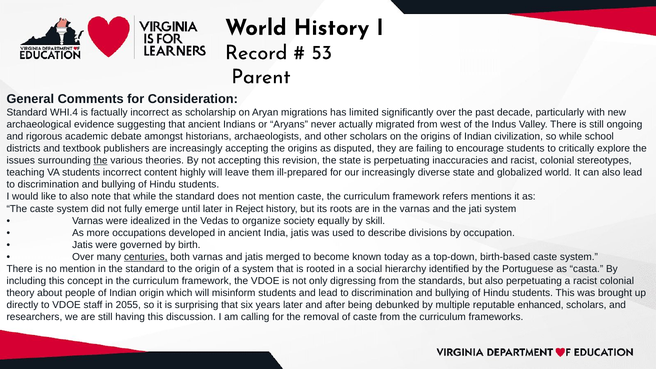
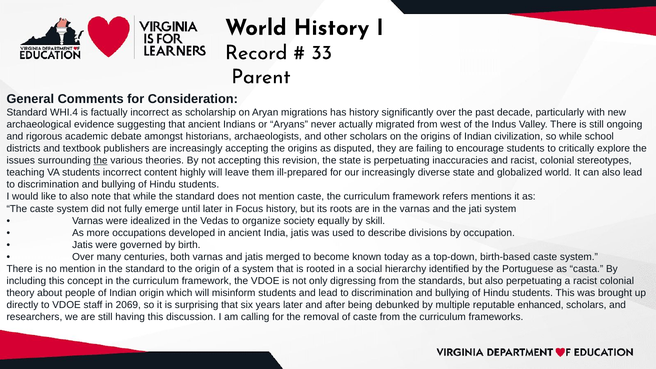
53: 53 -> 33
has limited: limited -> history
Reject: Reject -> Focus
centuries underline: present -> none
2055: 2055 -> 2069
